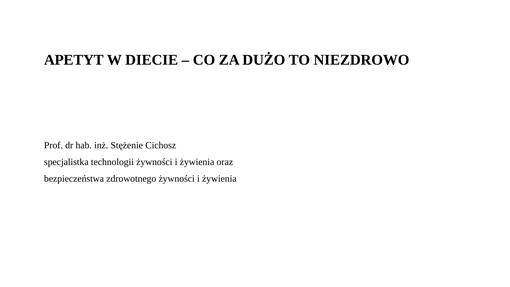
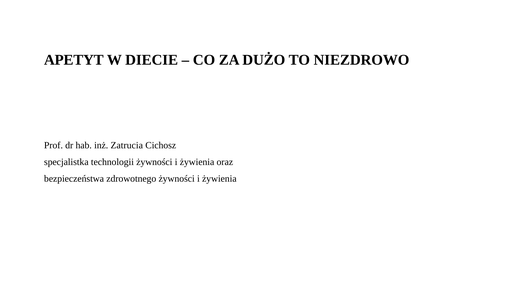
Stężenie: Stężenie -> Zatrucia
